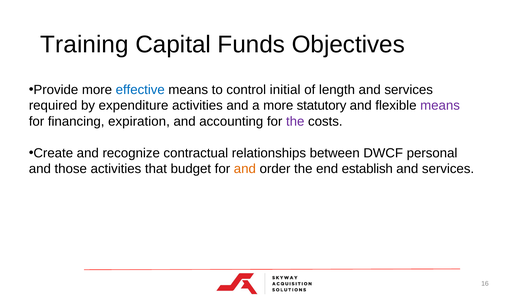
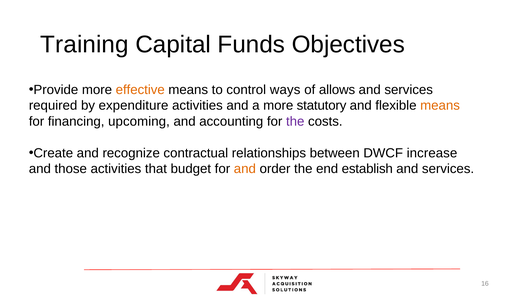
effective colour: blue -> orange
initial: initial -> ways
length: length -> allows
means at (440, 106) colour: purple -> orange
expiration: expiration -> upcoming
personal: personal -> increase
